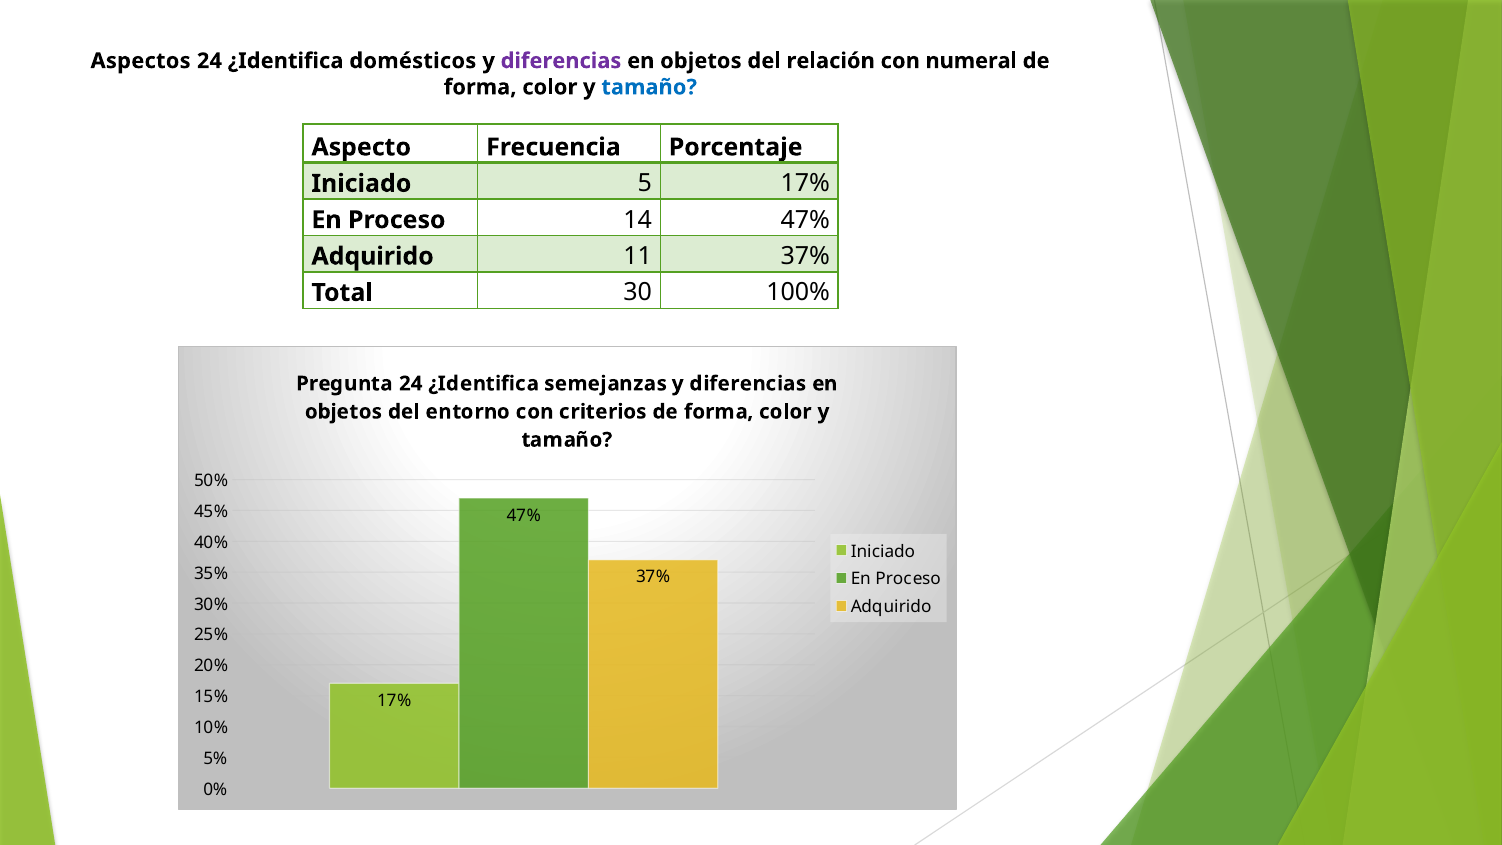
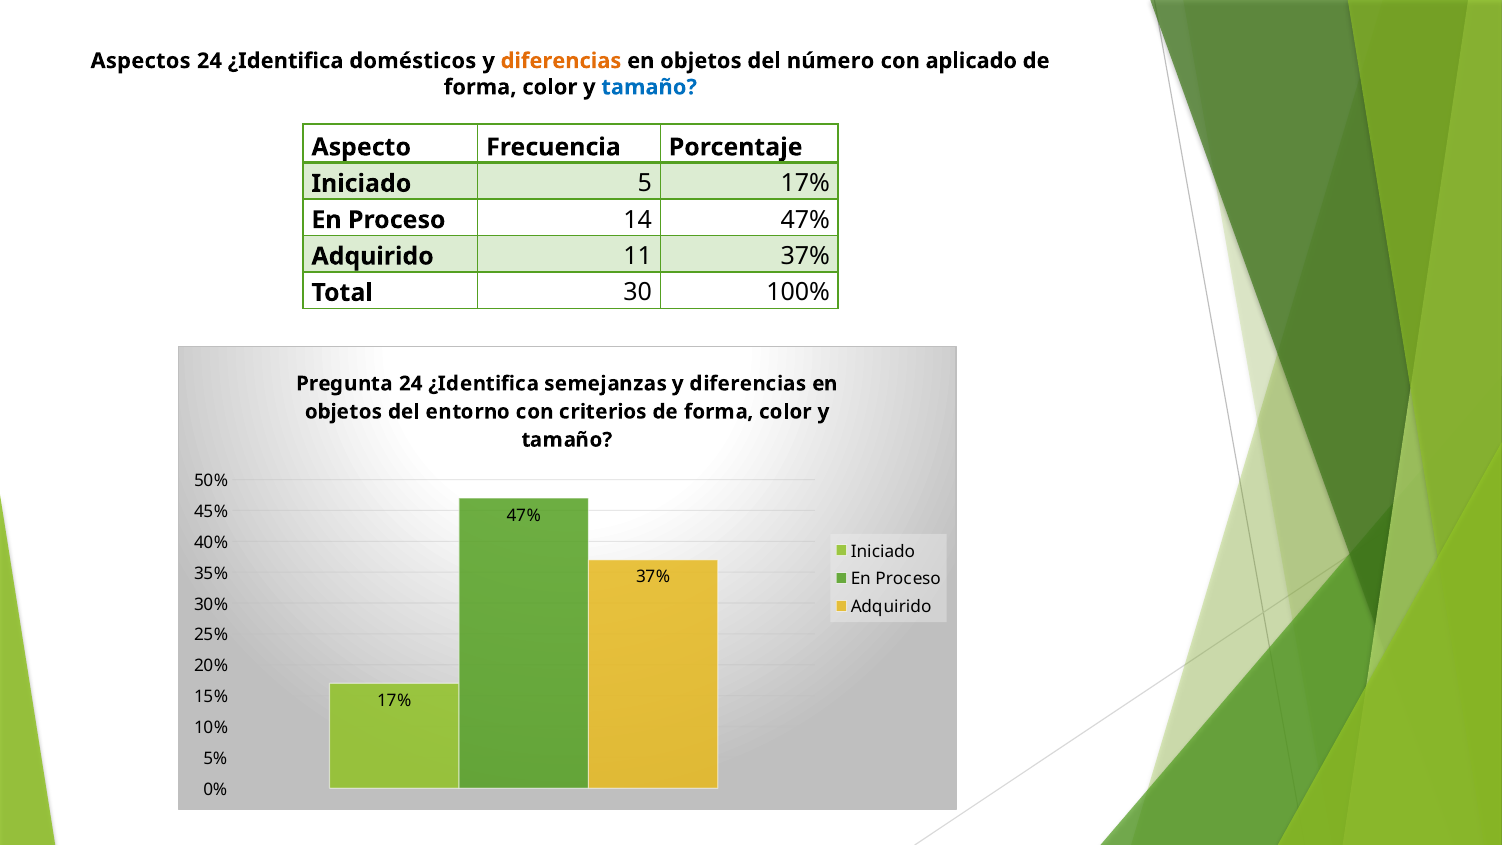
diferencias at (561, 61) colour: purple -> orange
relación: relación -> número
numeral: numeral -> aplicado
